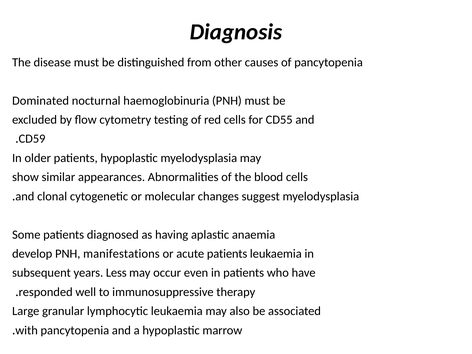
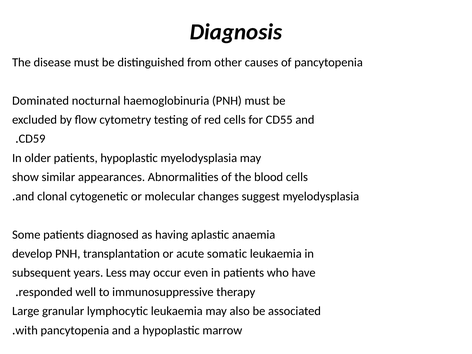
manifestations: manifestations -> transplantation
acute patients: patients -> somatic
